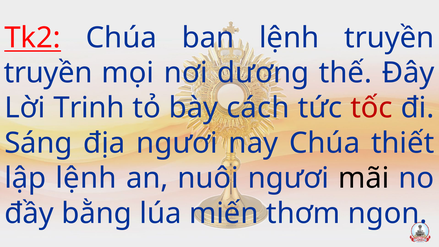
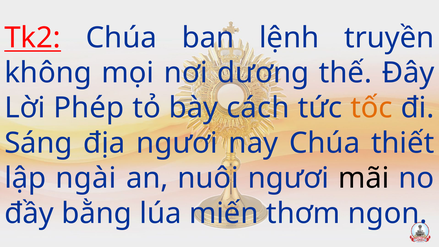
truyền at (48, 73): truyền -> không
Trinh: Trinh -> Phép
tốc colour: red -> orange
lập lệnh: lệnh -> ngài
